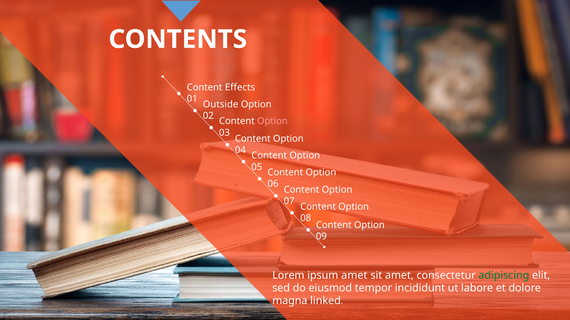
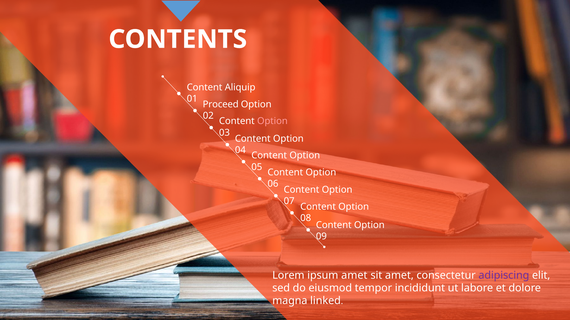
Effects: Effects -> Aliquip
Outside: Outside -> Proceed
adipiscing colour: green -> purple
